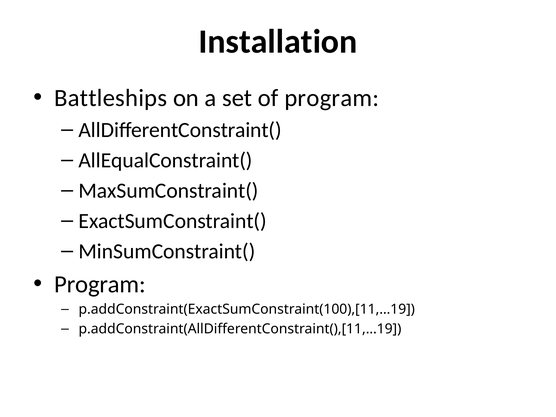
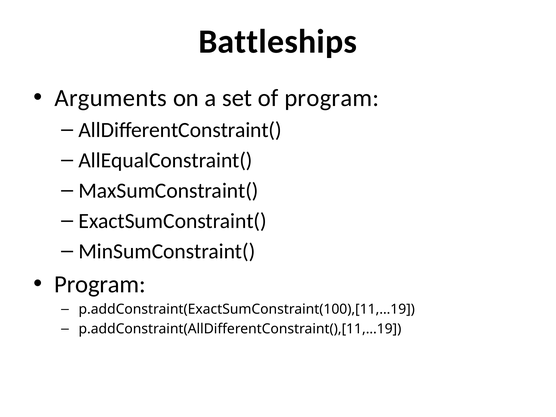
Installation: Installation -> Battleships
Battleships: Battleships -> Arguments
